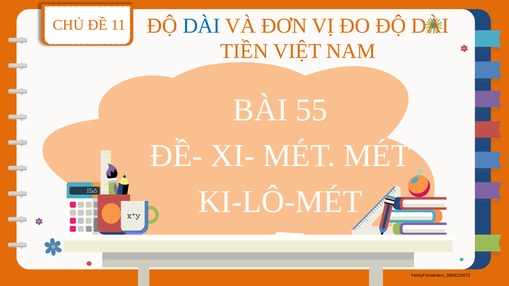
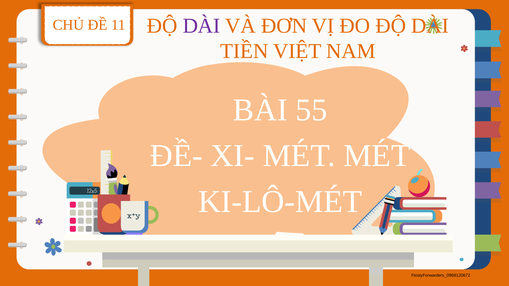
DÀI at (202, 26) colour: blue -> purple
